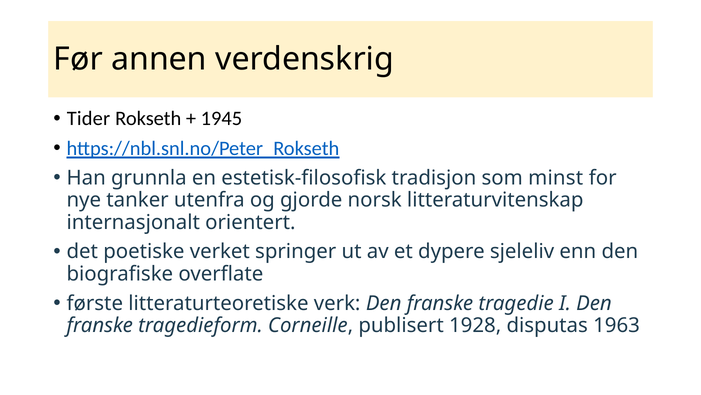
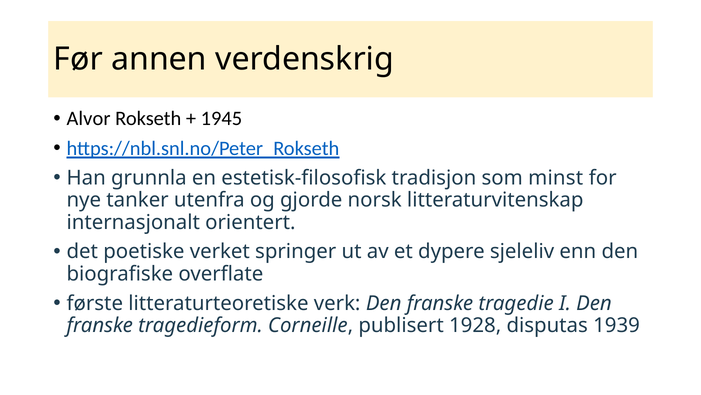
Tider: Tider -> Alvor
1963: 1963 -> 1939
